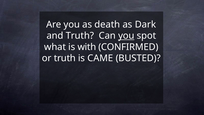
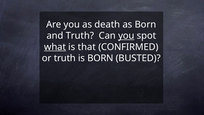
as Dark: Dark -> Born
what underline: none -> present
with: with -> that
is CAME: CAME -> BORN
